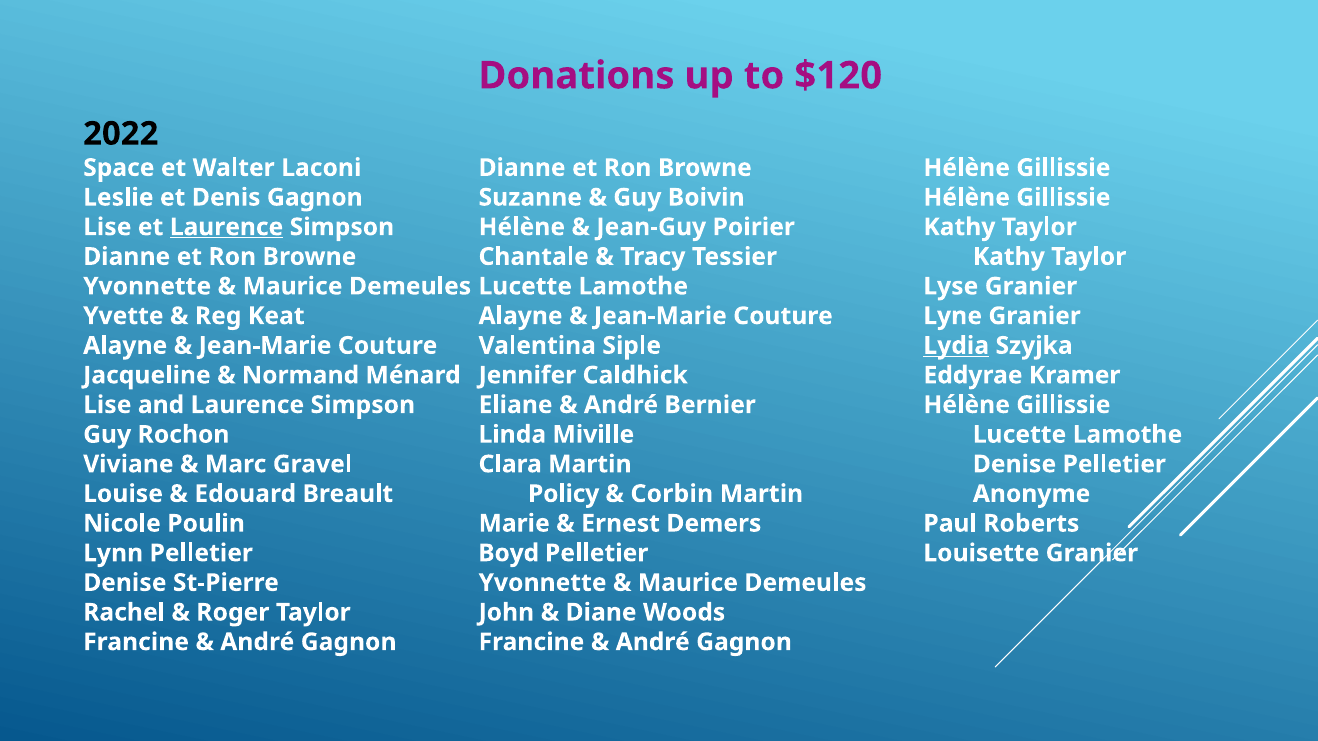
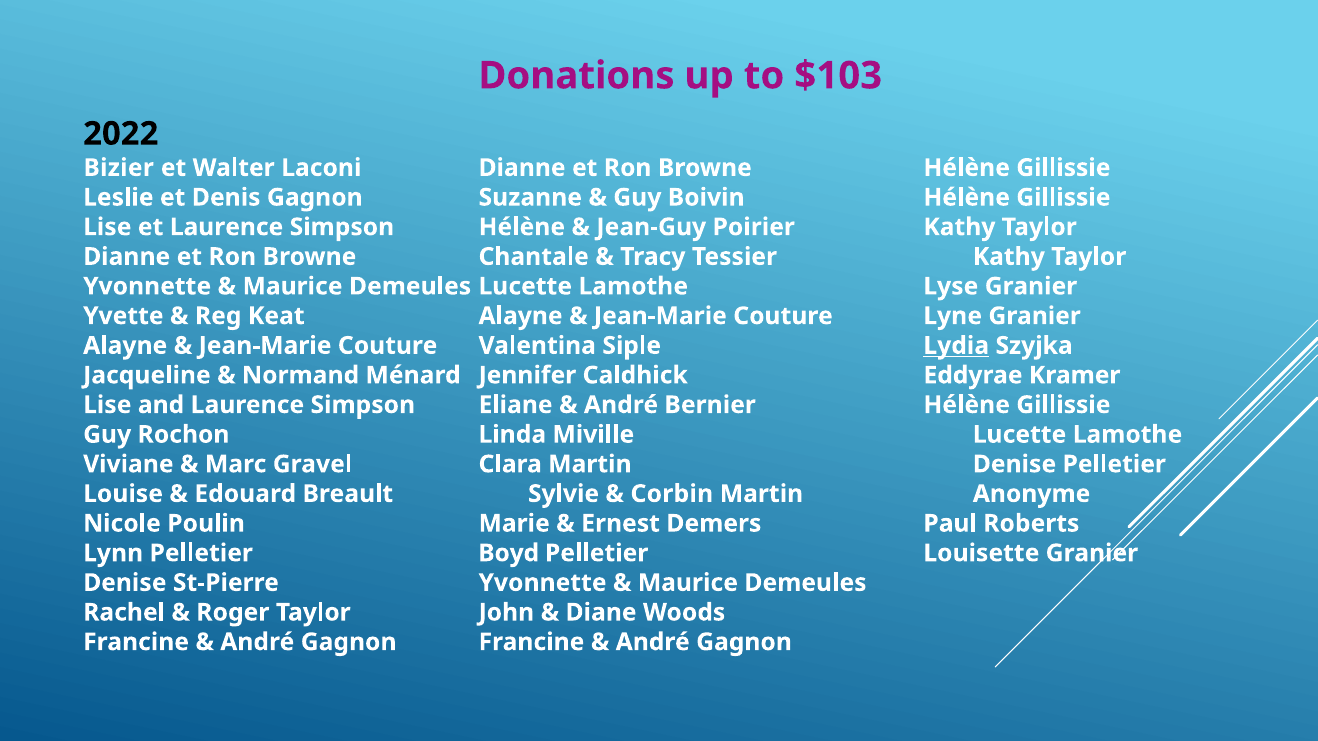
$120: $120 -> $103
Space: Space -> Bizier
Laurence at (226, 227) underline: present -> none
Policy: Policy -> Sylvie
